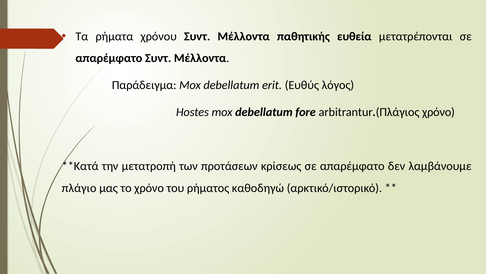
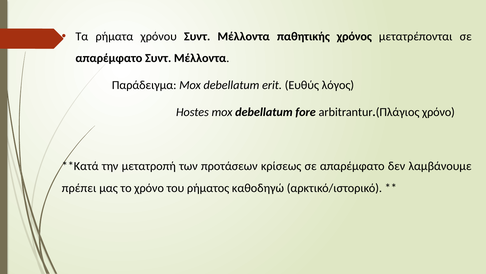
ευθεία: ευθεία -> χρόνος
πλάγιο: πλάγιο -> πρέπει
